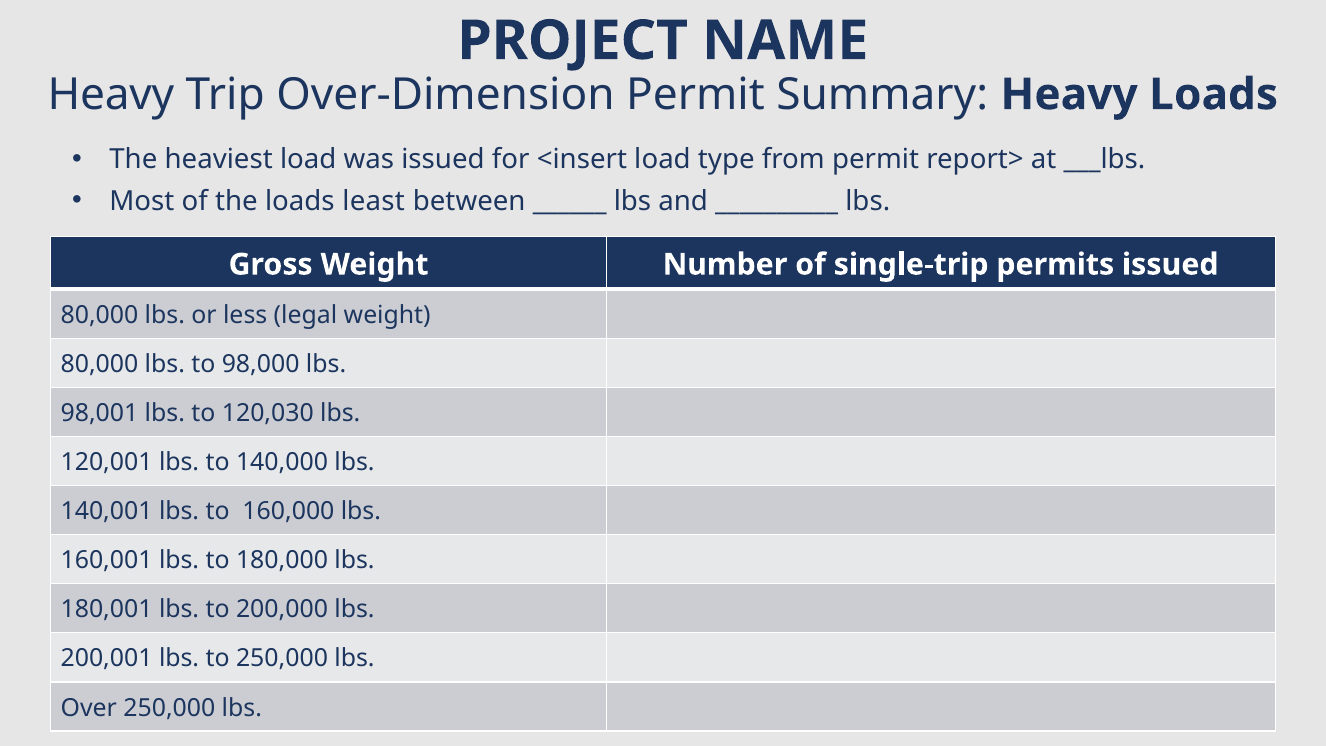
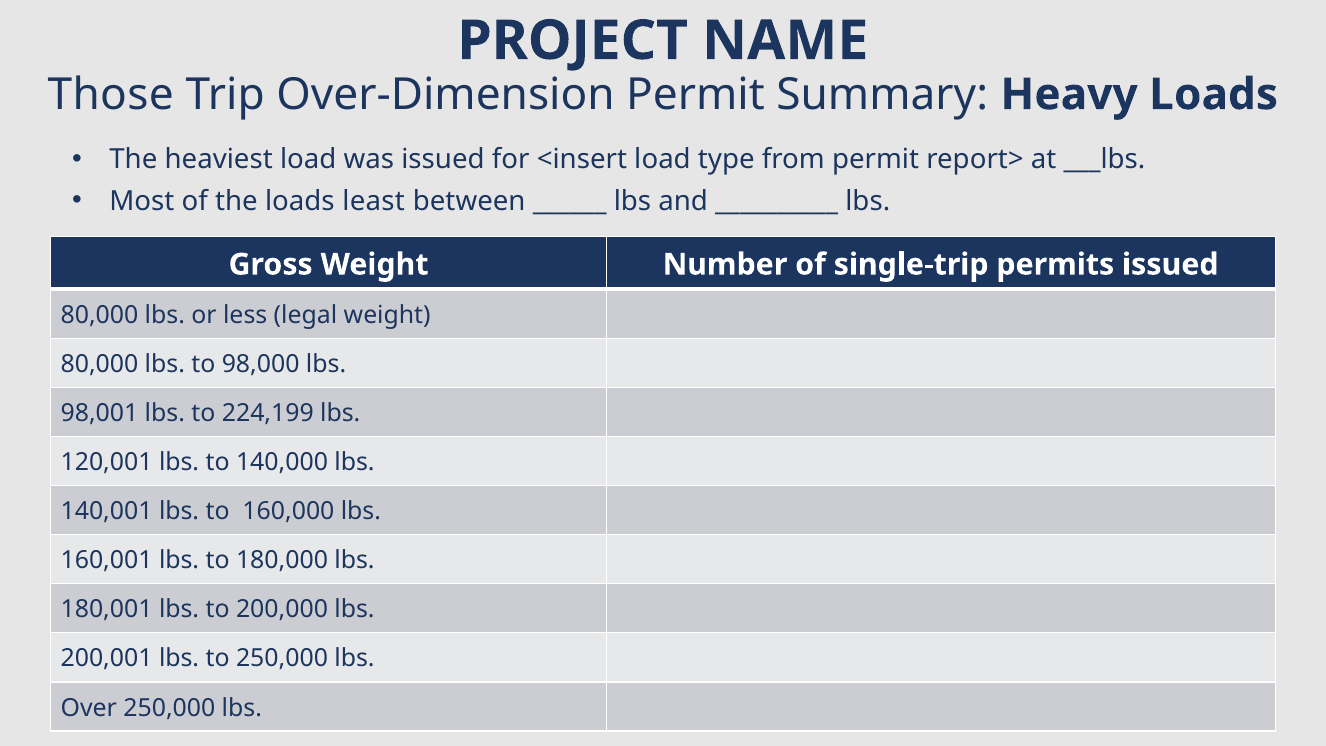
Heavy at (111, 95): Heavy -> Those
120,030: 120,030 -> 224,199
